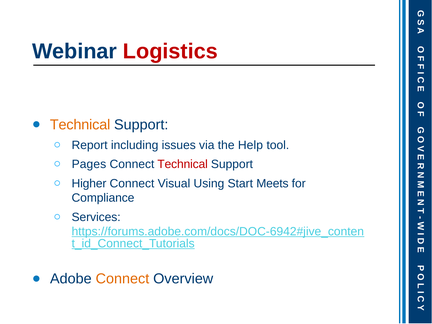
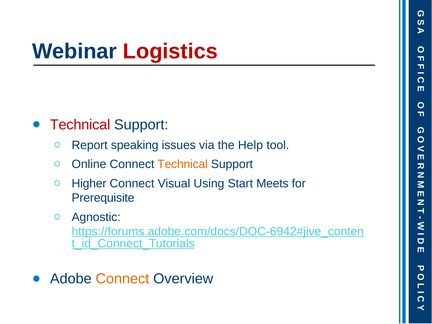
Technical at (80, 125) colour: orange -> red
including: including -> speaking
Pages: Pages -> Online
Technical at (183, 164) colour: red -> orange
Compliance: Compliance -> Prerequisite
Services: Services -> Agnostic
